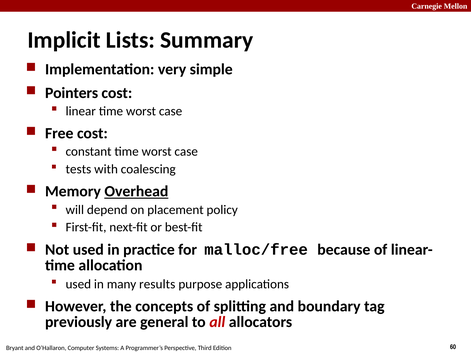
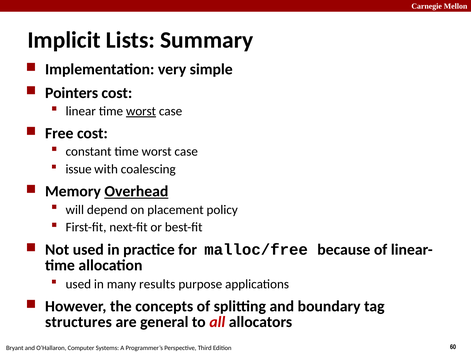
worst at (141, 111) underline: none -> present
tests: tests -> issue
previously: previously -> structures
